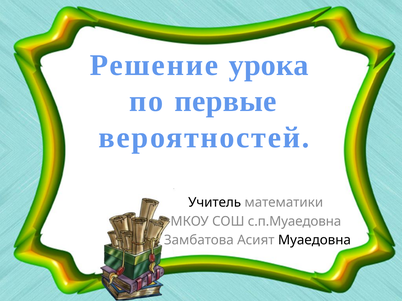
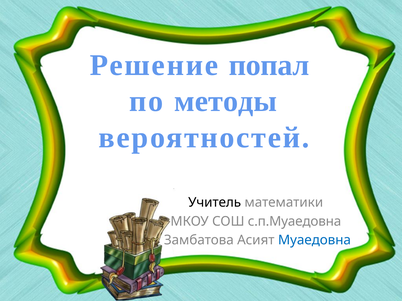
урока: урока -> попал
первые: первые -> методы
Муаедовна colour: black -> blue
